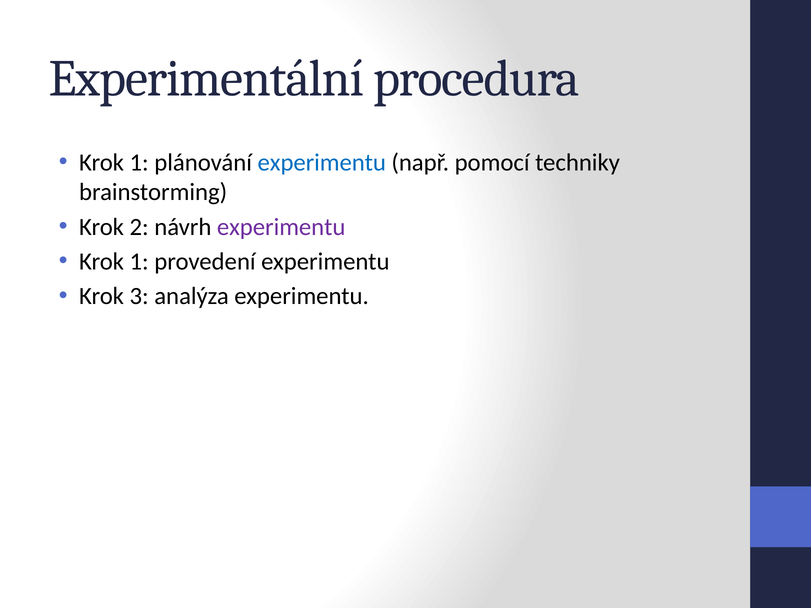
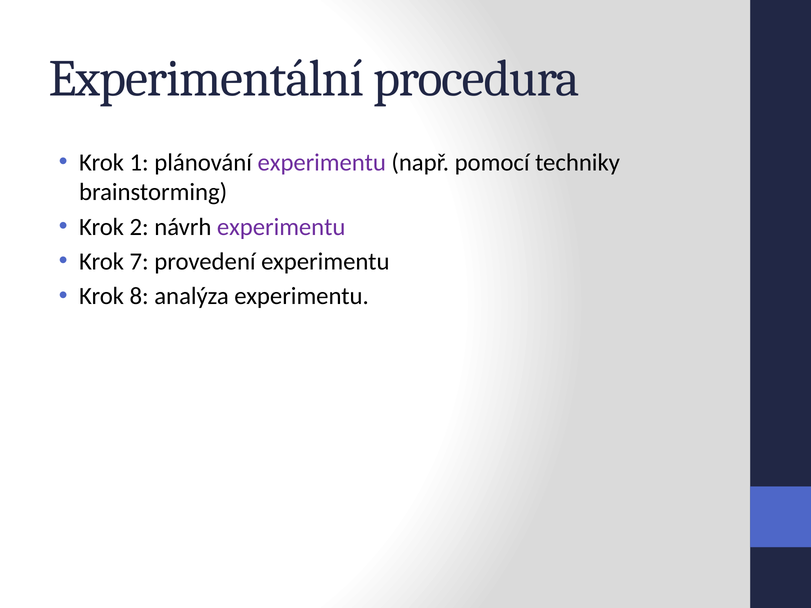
experimentu at (322, 163) colour: blue -> purple
1 at (139, 262): 1 -> 7
3: 3 -> 8
